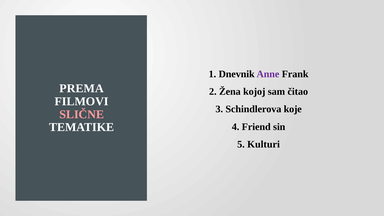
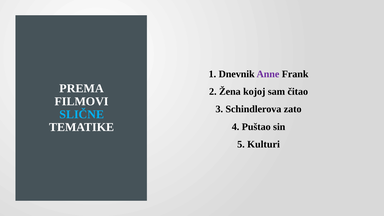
koje: koje -> zato
SLIČNE colour: pink -> light blue
Friend: Friend -> Puštao
